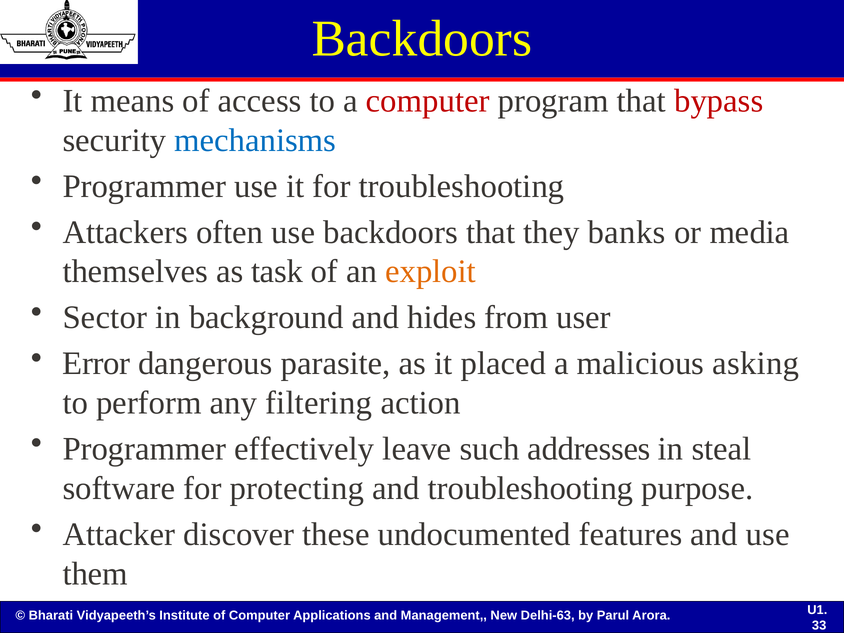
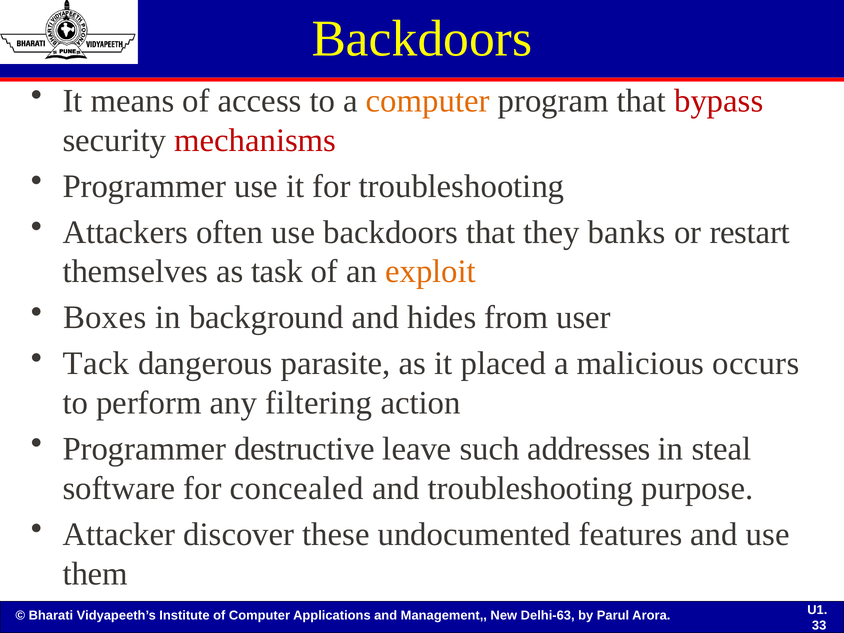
computer at (428, 101) colour: red -> orange
mechanisms colour: blue -> red
media: media -> restart
Sector: Sector -> Boxes
Error: Error -> Tack
asking: asking -> occurs
effectively: effectively -> destructive
protecting: protecting -> concealed
